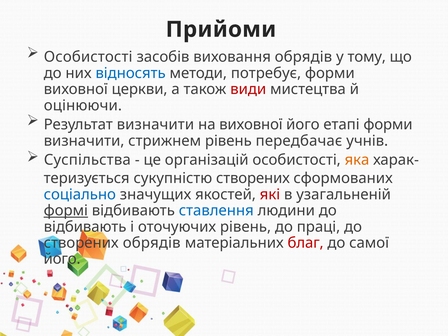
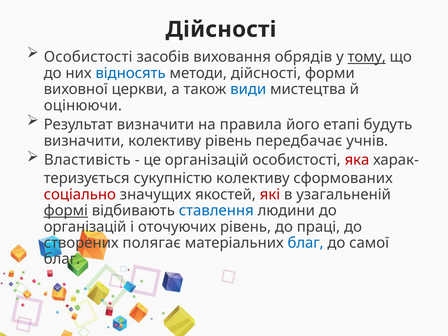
Прийоми at (221, 29): Прийоми -> Дійсності
тому underline: none -> present
методи потребує: потребує -> дійсності
види colour: red -> blue
на виховної: виховної -> правила
етапі форми: форми -> будуть
визначити стрижнем: стрижнем -> колективу
Суспільства: Суспільства -> Властивість
яка colour: orange -> red
сукупністю створених: створених -> колективу
соціально colour: blue -> red
відбивають at (85, 227): відбивають -> організацій
створених обрядів: обрядів -> полягає
благ at (306, 243) colour: red -> blue
його at (62, 259): його -> благ
